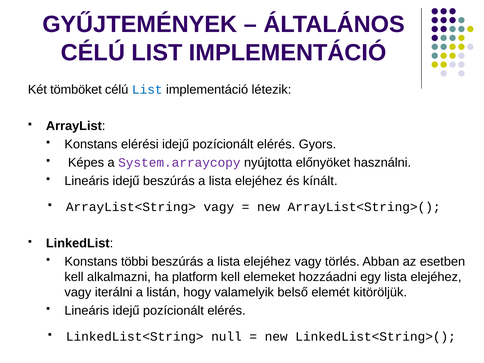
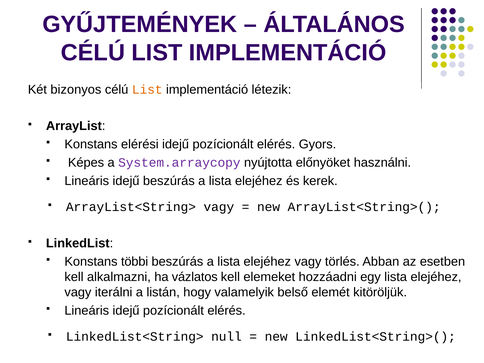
tömböket: tömböket -> bizonyos
List at (147, 90) colour: blue -> orange
kínált: kínált -> kerek
platform: platform -> vázlatos
